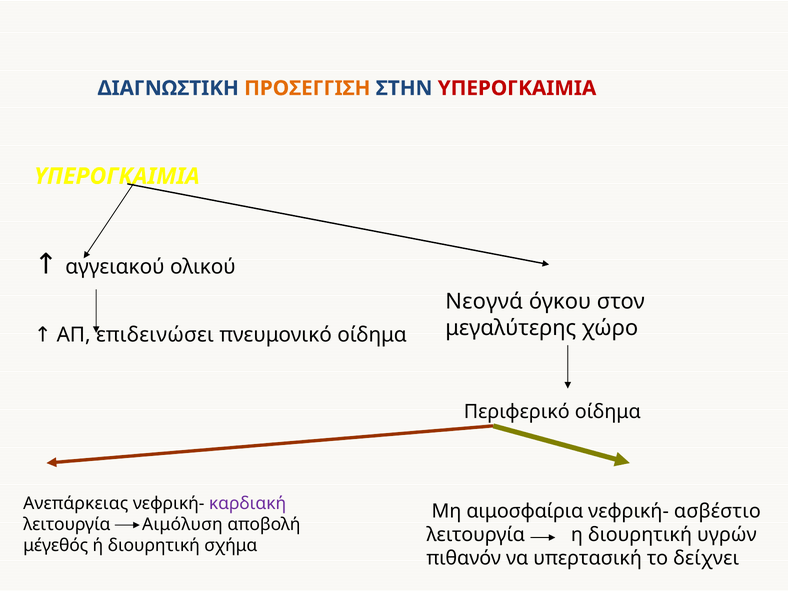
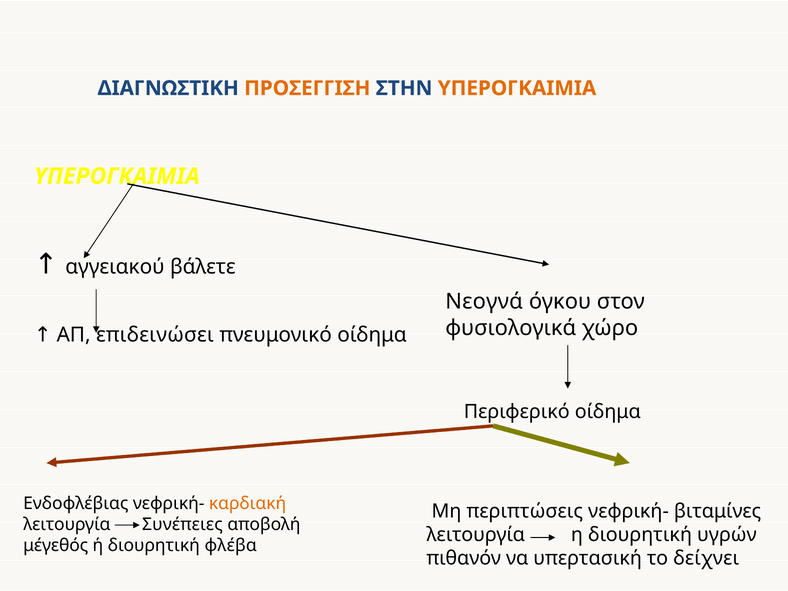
ΥΠΕΡΟΓΚΑΙΜΙΑ at (517, 88) colour: red -> orange
ολικού: ολικού -> βάλετε
μεγαλύτερης: μεγαλύτερης -> φυσιολογικά
Ανεπάρκειας: Ανεπάρκειας -> Ενδοφλέβιας
καρδιακή colour: purple -> orange
αιμοσφαίρια: αιμοσφαίρια -> περιπτώσεις
ασβέστιο: ασβέστιο -> βιταμίνες
Αιμόλυση: Αιμόλυση -> Συνέπειες
σχήμα: σχήμα -> φλέβα
